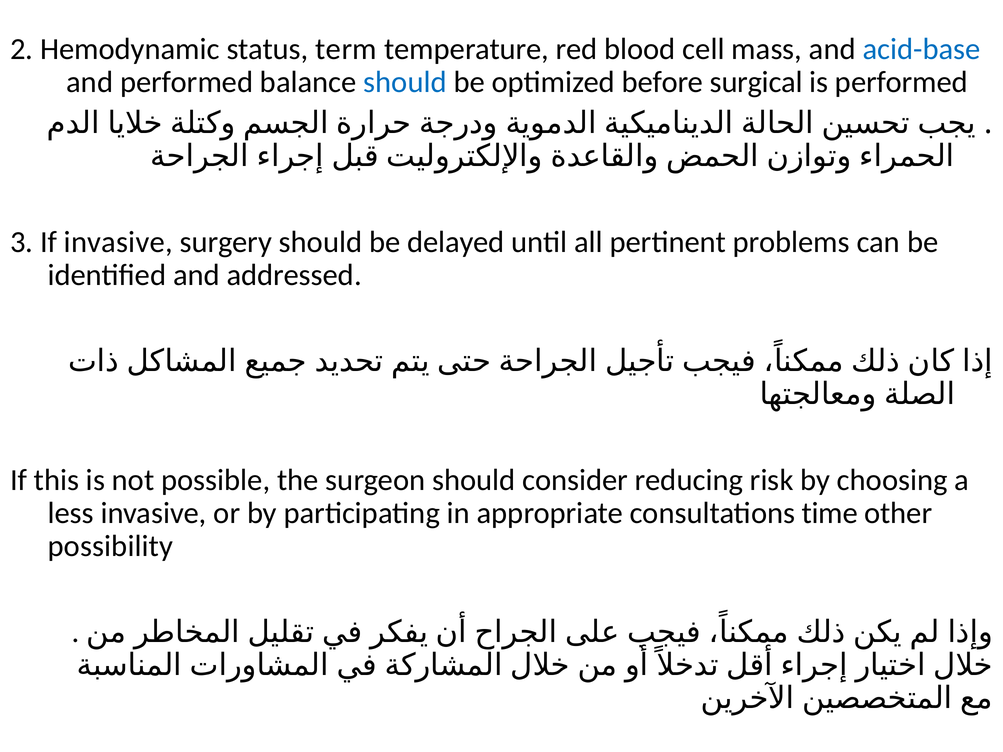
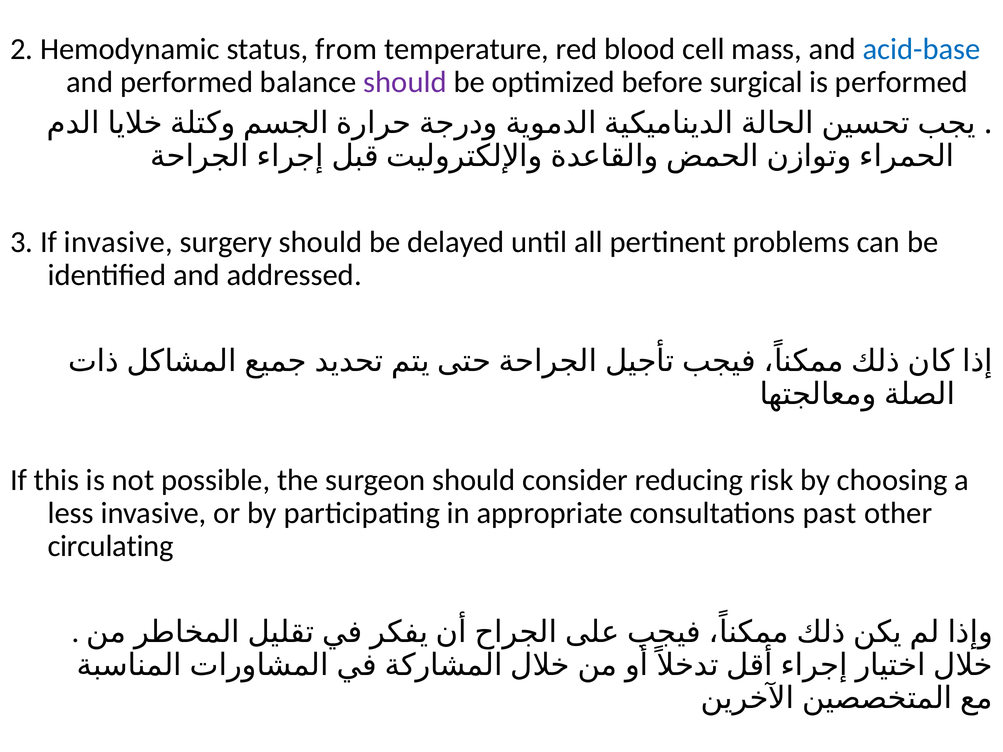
term: term -> from
should at (405, 82) colour: blue -> purple
time: time -> past
possibility: possibility -> circulating
